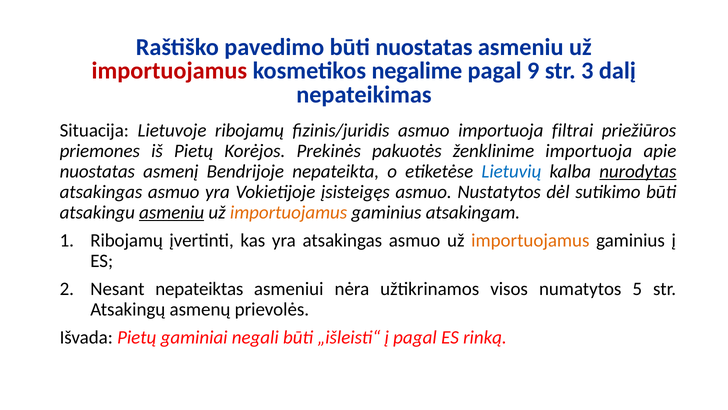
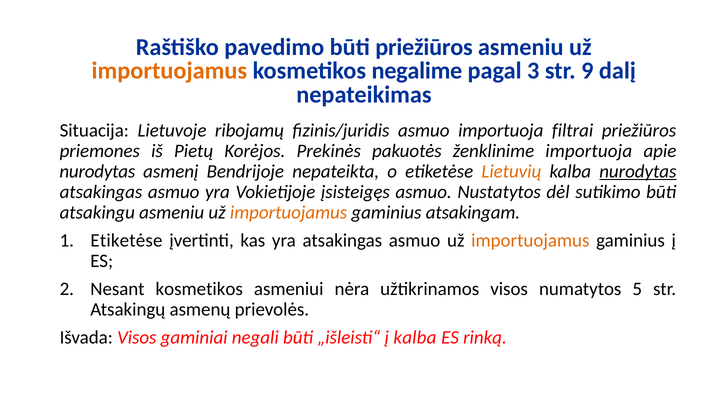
būti nuostatas: nuostatas -> priežiūros
importuojamus at (169, 71) colour: red -> orange
9: 9 -> 3
3: 3 -> 9
nuostatas at (97, 171): nuostatas -> nurodytas
Lietuvių colour: blue -> orange
asmeniu at (172, 212) underline: present -> none
Ribojamų at (127, 240): Ribojamų -> Etiketėse
Nesant nepateiktas: nepateiktas -> kosmetikos
Išvada Pietų: Pietų -> Visos
į pagal: pagal -> kalba
